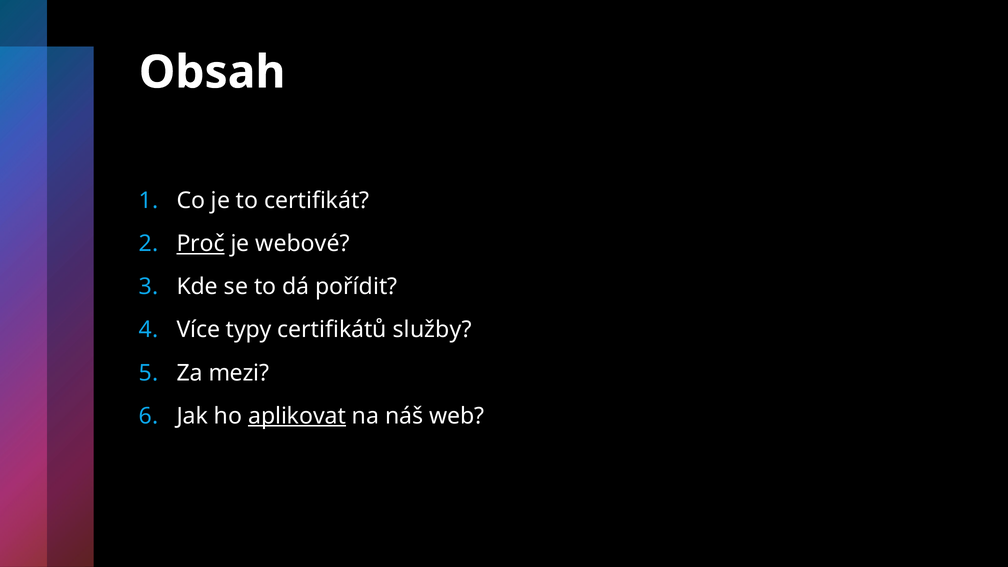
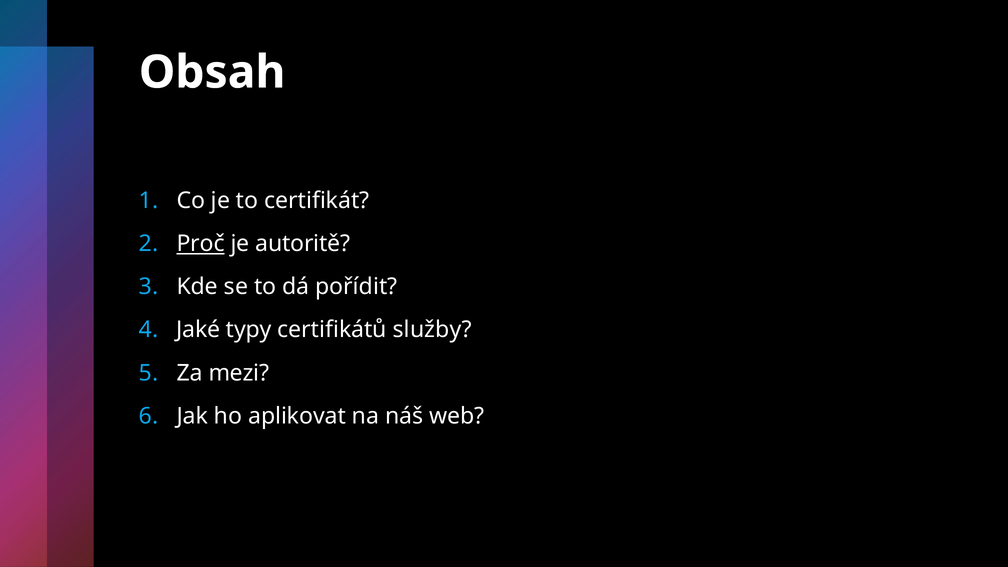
webové: webové -> autoritě
Více: Více -> Jaké
aplikovat underline: present -> none
